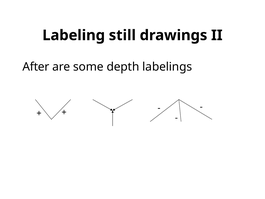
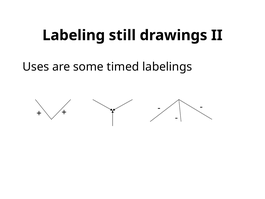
After: After -> Uses
depth: depth -> timed
